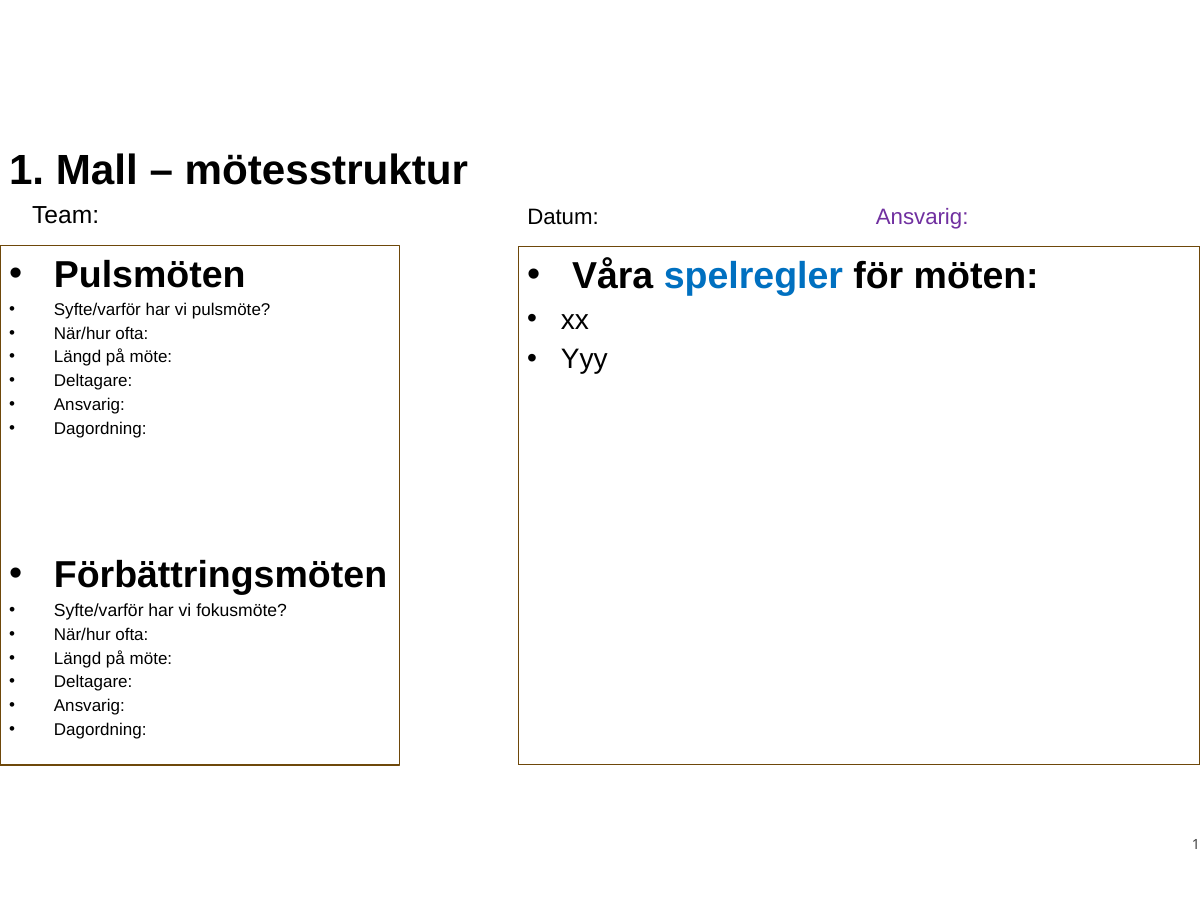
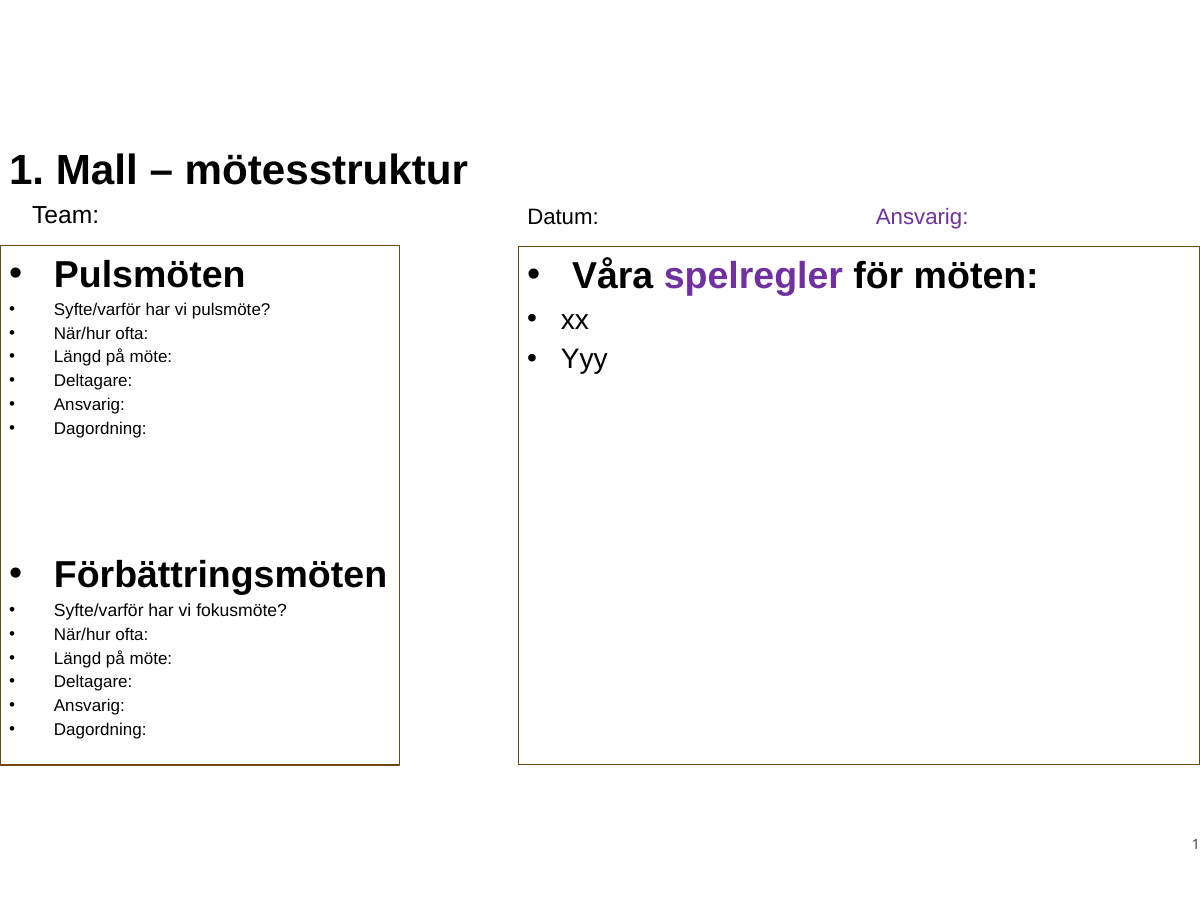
spelregler colour: blue -> purple
